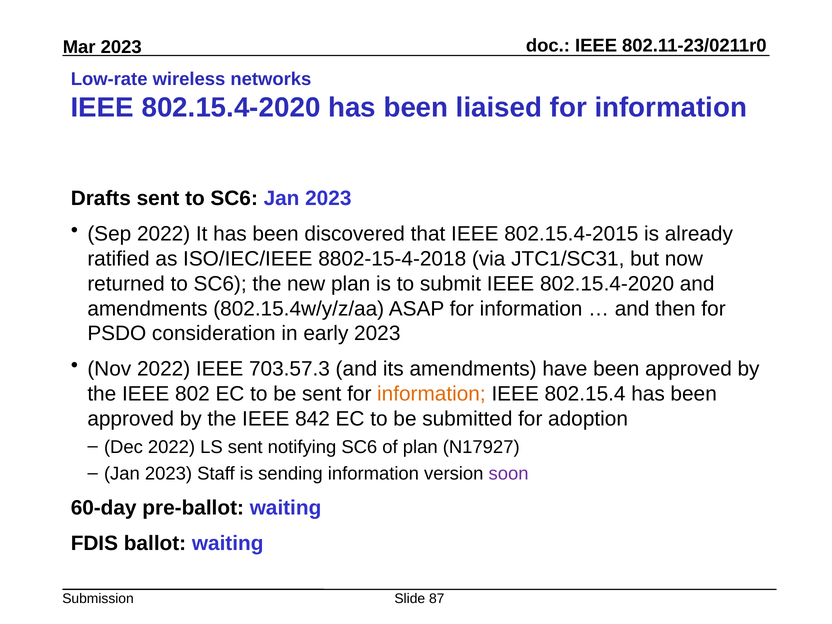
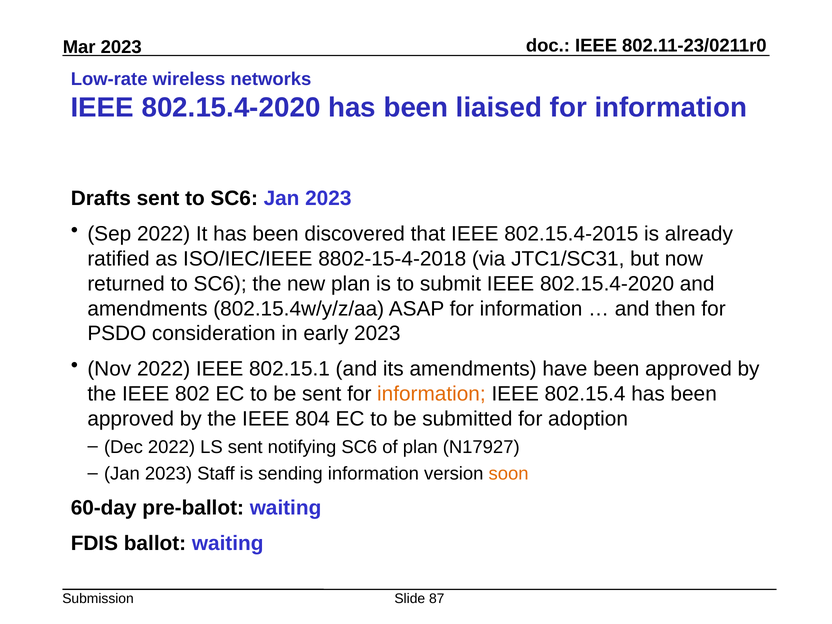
703.57.3: 703.57.3 -> 802.15.1
842: 842 -> 804
soon colour: purple -> orange
